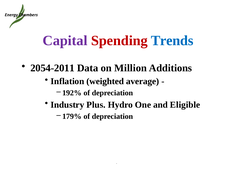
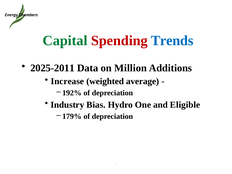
Capital colour: purple -> green
2054-2011: 2054-2011 -> 2025-2011
Inflation: Inflation -> Increase
Plus: Plus -> Bias
